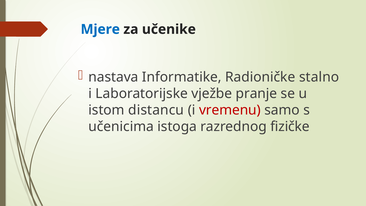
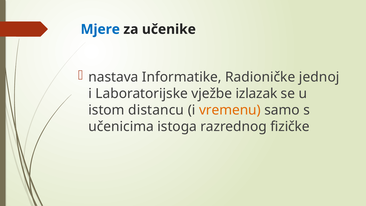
stalno: stalno -> jednoj
pranje: pranje -> izlazak
vremenu colour: red -> orange
